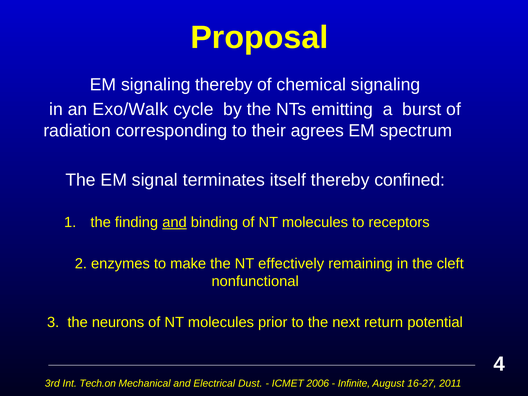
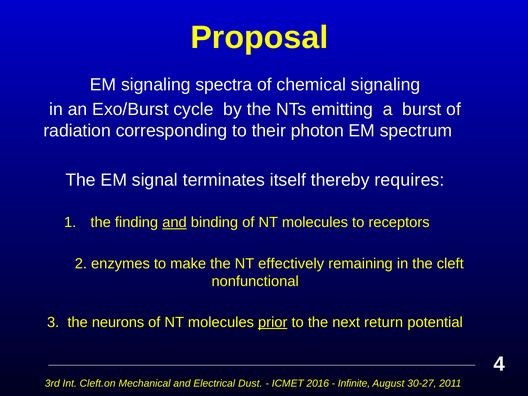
signaling thereby: thereby -> spectra
Exo/Walk: Exo/Walk -> Exo/Burst
agrees: agrees -> photon
confined: confined -> requires
prior underline: none -> present
Tech.on: Tech.on -> Cleft.on
2006: 2006 -> 2016
16-27: 16-27 -> 30-27
